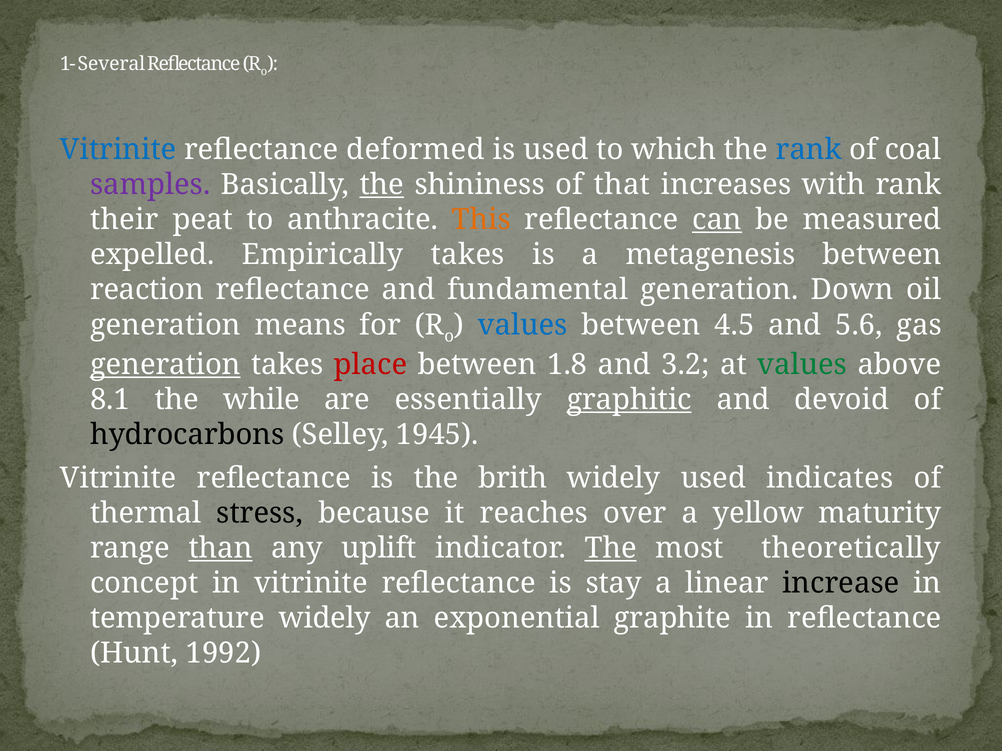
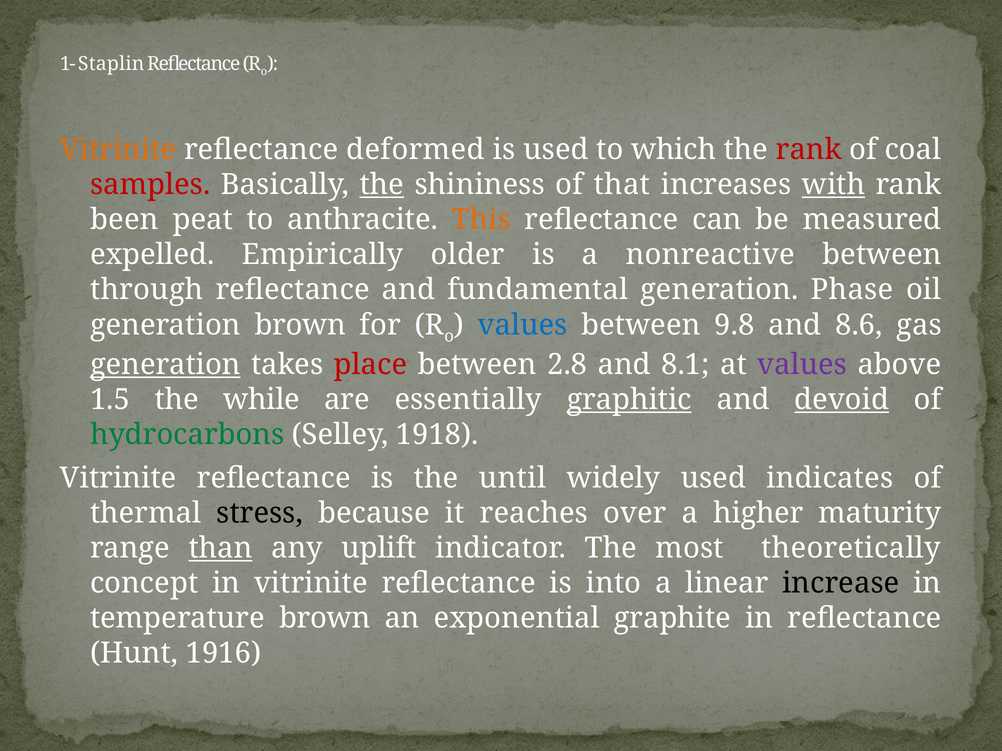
Several: Several -> Staplin
Vitrinite at (118, 150) colour: blue -> orange
rank at (809, 150) colour: blue -> red
samples colour: purple -> red
with underline: none -> present
their: their -> been
can underline: present -> none
Empirically takes: takes -> older
metagenesis: metagenesis -> nonreactive
reaction: reaction -> through
Down: Down -> Phase
generation means: means -> brown
4.5: 4.5 -> 9.8
5.6: 5.6 -> 8.6
1.8: 1.8 -> 2.8
3.2: 3.2 -> 8.1
values at (802, 365) colour: green -> purple
8.1: 8.1 -> 1.5
devoid underline: none -> present
hydrocarbons colour: black -> green
1945: 1945 -> 1918
brith: brith -> until
yellow: yellow -> higher
The at (611, 549) underline: present -> none
stay: stay -> into
temperature widely: widely -> brown
1992: 1992 -> 1916
